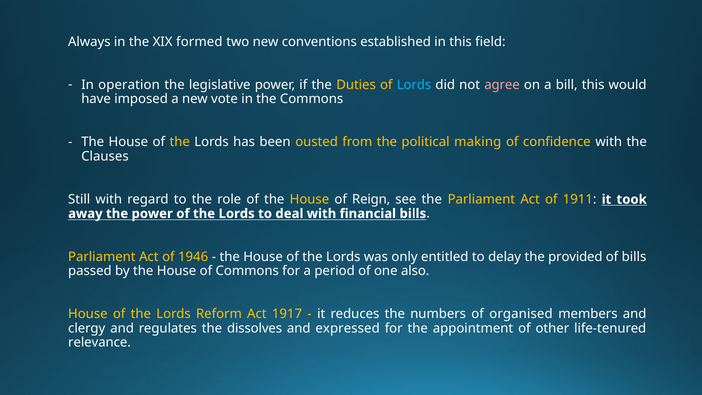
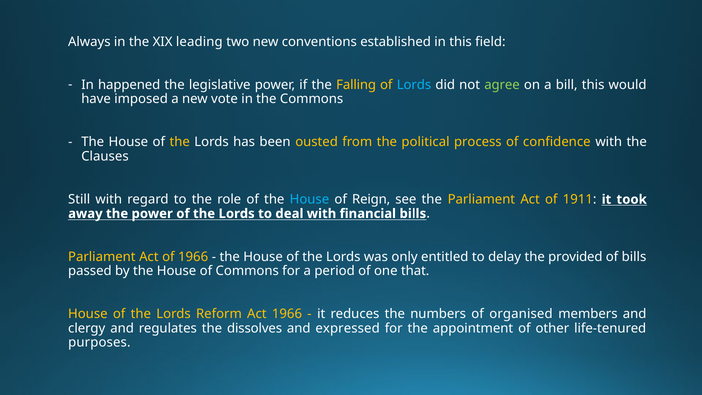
formed: formed -> leading
operation: operation -> happened
Duties: Duties -> Falling
agree colour: pink -> light green
making: making -> process
House at (309, 199) colour: yellow -> light blue
of 1946: 1946 -> 1966
also: also -> that
Act 1917: 1917 -> 1966
relevance: relevance -> purposes
